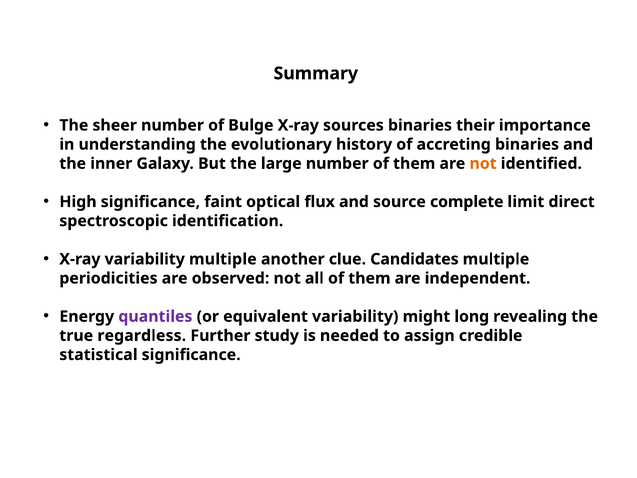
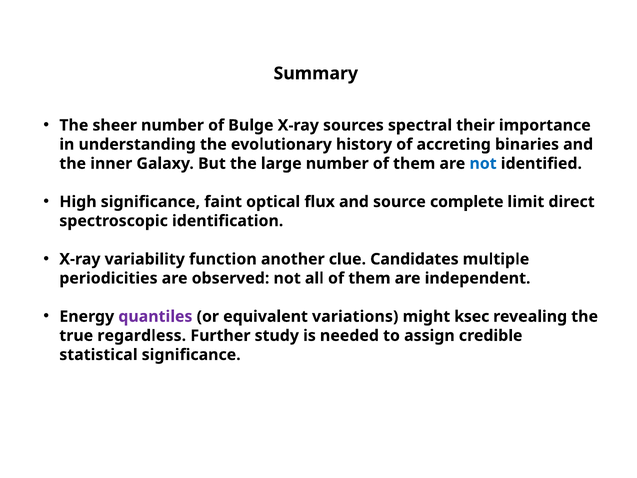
sources binaries: binaries -> spectral
not at (483, 163) colour: orange -> blue
variability multiple: multiple -> function
equivalent variability: variability -> variations
long: long -> ksec
